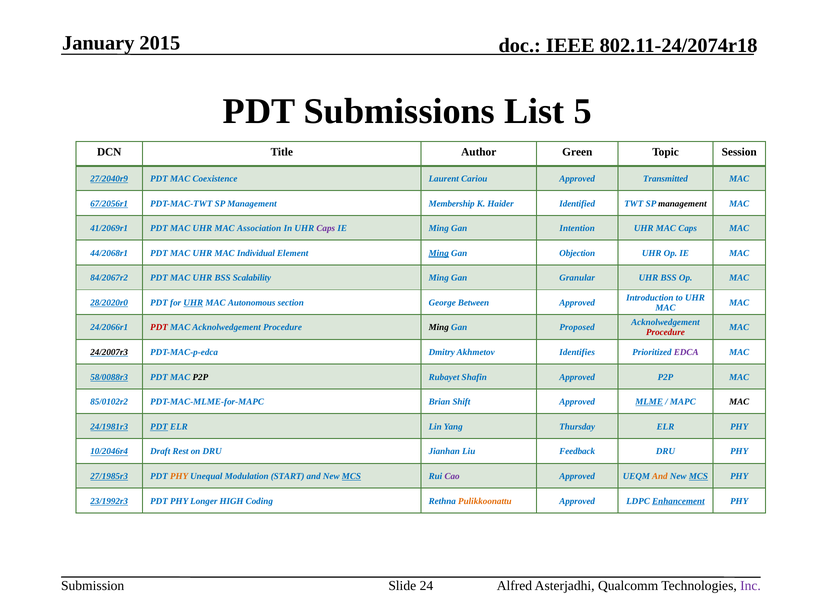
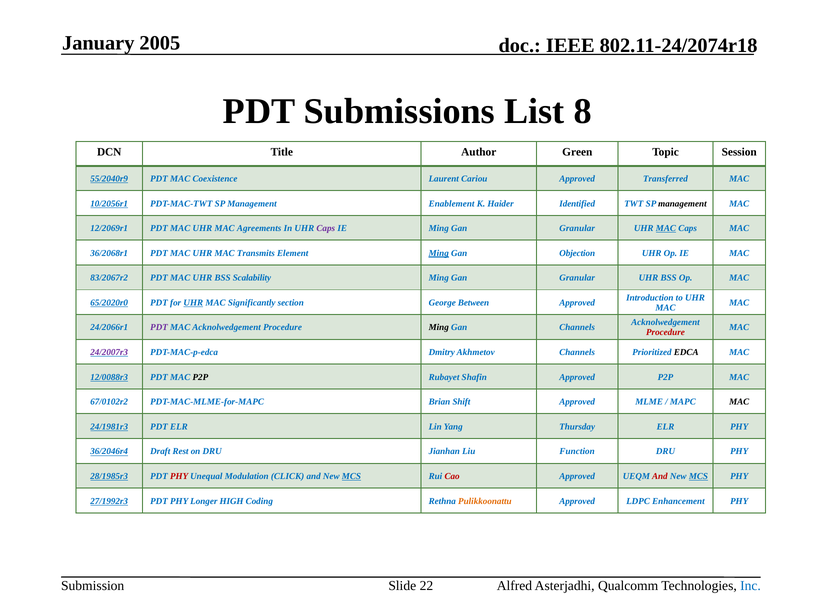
2015: 2015 -> 2005
5: 5 -> 8
27/2040r9: 27/2040r9 -> 55/2040r9
Transmitted: Transmitted -> Transferred
67/2056r1: 67/2056r1 -> 10/2056r1
Membership: Membership -> Enablement
41/2069r1: 41/2069r1 -> 12/2069r1
Association: Association -> Agreements
IE Ming Gan Intention: Intention -> Granular
MAC at (666, 228) underline: none -> present
44/2068r1: 44/2068r1 -> 36/2068r1
Individual: Individual -> Transmits
84/2067r2: 84/2067r2 -> 83/2067r2
28/2020r0: 28/2020r0 -> 65/2020r0
Autonomous: Autonomous -> Significantly
PDT at (159, 328) colour: red -> purple
Gan Proposed: Proposed -> Channels
24/2007r3 colour: black -> purple
Akhmetov Identifies: Identifies -> Channels
EDCA colour: purple -> black
58/0088r3: 58/0088r3 -> 12/0088r3
85/0102r2: 85/0102r2 -> 67/0102r2
MLME underline: present -> none
PDT at (159, 427) underline: present -> none
10/2046r4: 10/2046r4 -> 36/2046r4
Feedback: Feedback -> Function
27/1985r3: 27/1985r3 -> 28/1985r3
PHY at (179, 476) colour: orange -> red
START: START -> CLICK
Cao colour: purple -> red
And at (660, 476) colour: orange -> red
23/1992r3: 23/1992r3 -> 27/1992r3
Enhancement underline: present -> none
24: 24 -> 22
Inc colour: purple -> blue
